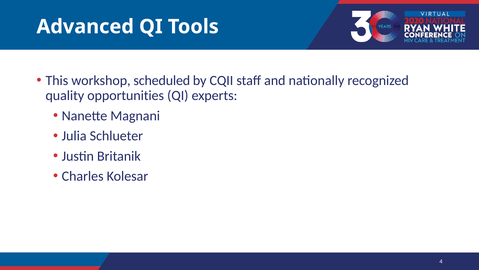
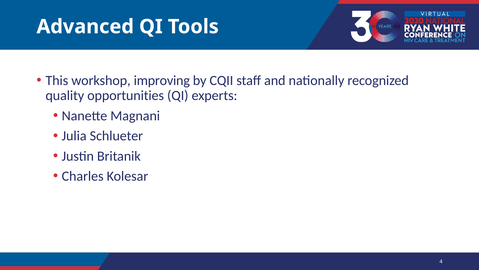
scheduled: scheduled -> improving
